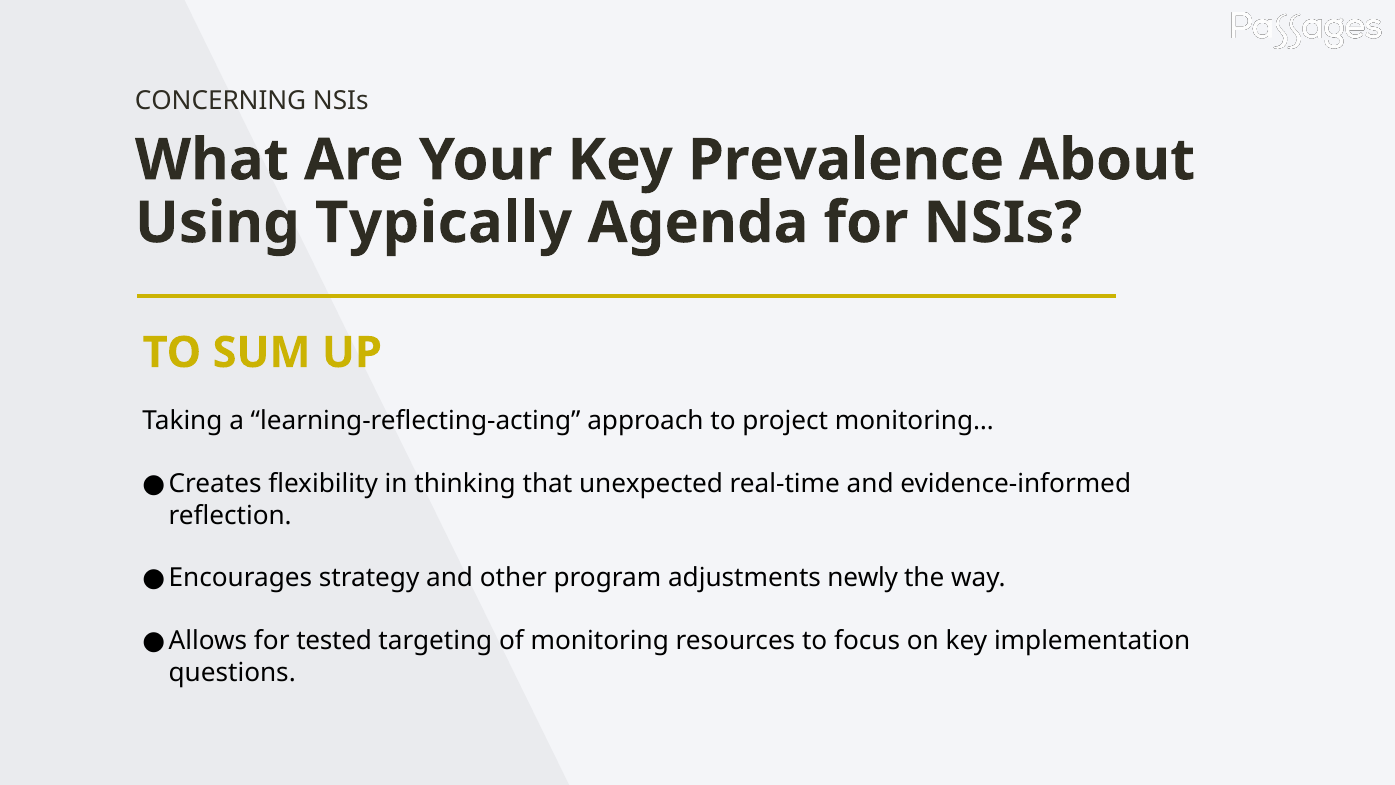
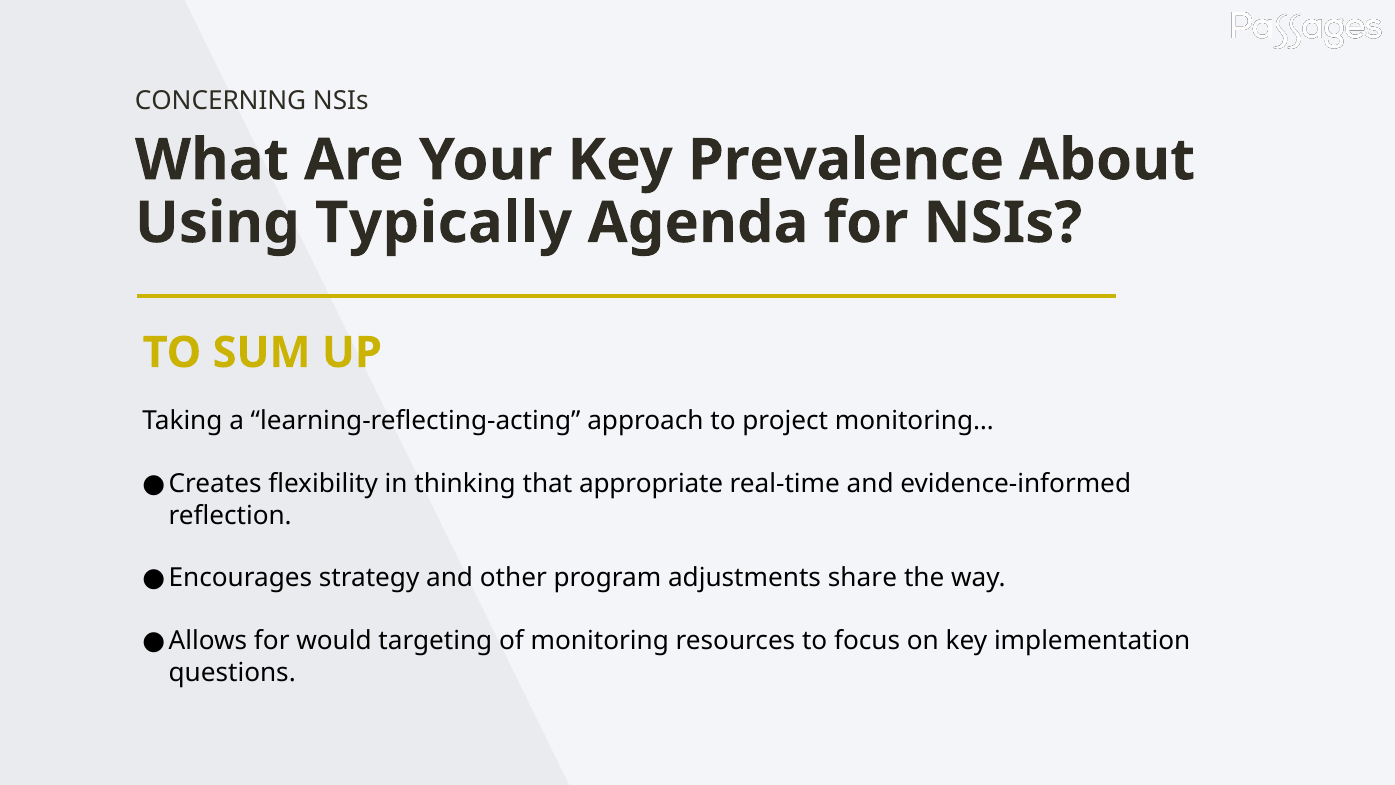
unexpected: unexpected -> appropriate
newly: newly -> share
tested: tested -> would
